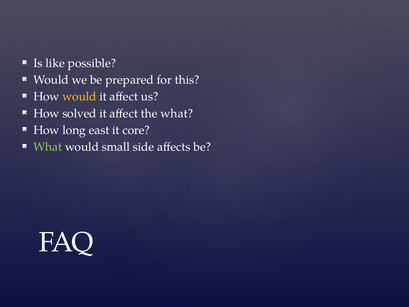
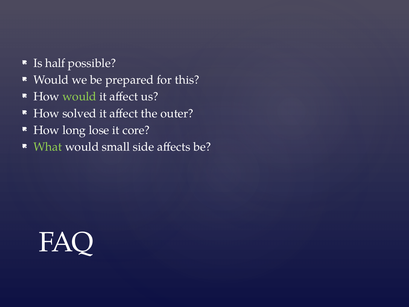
like: like -> half
would at (79, 97) colour: yellow -> light green
the what: what -> outer
east: east -> lose
